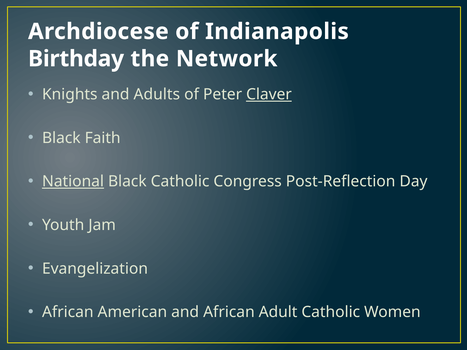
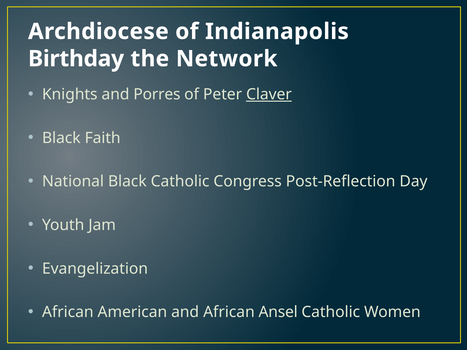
Adults: Adults -> Porres
National underline: present -> none
Adult: Adult -> Ansel
